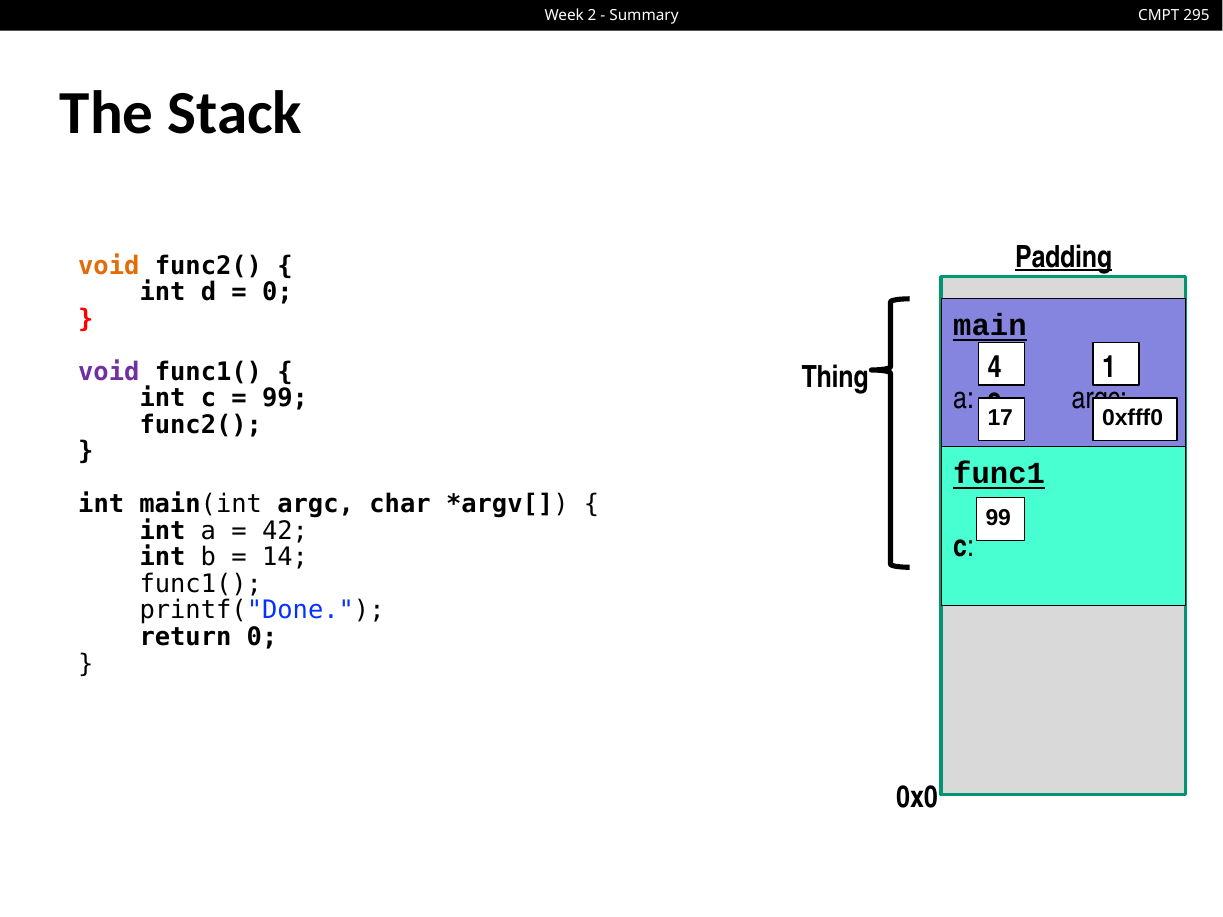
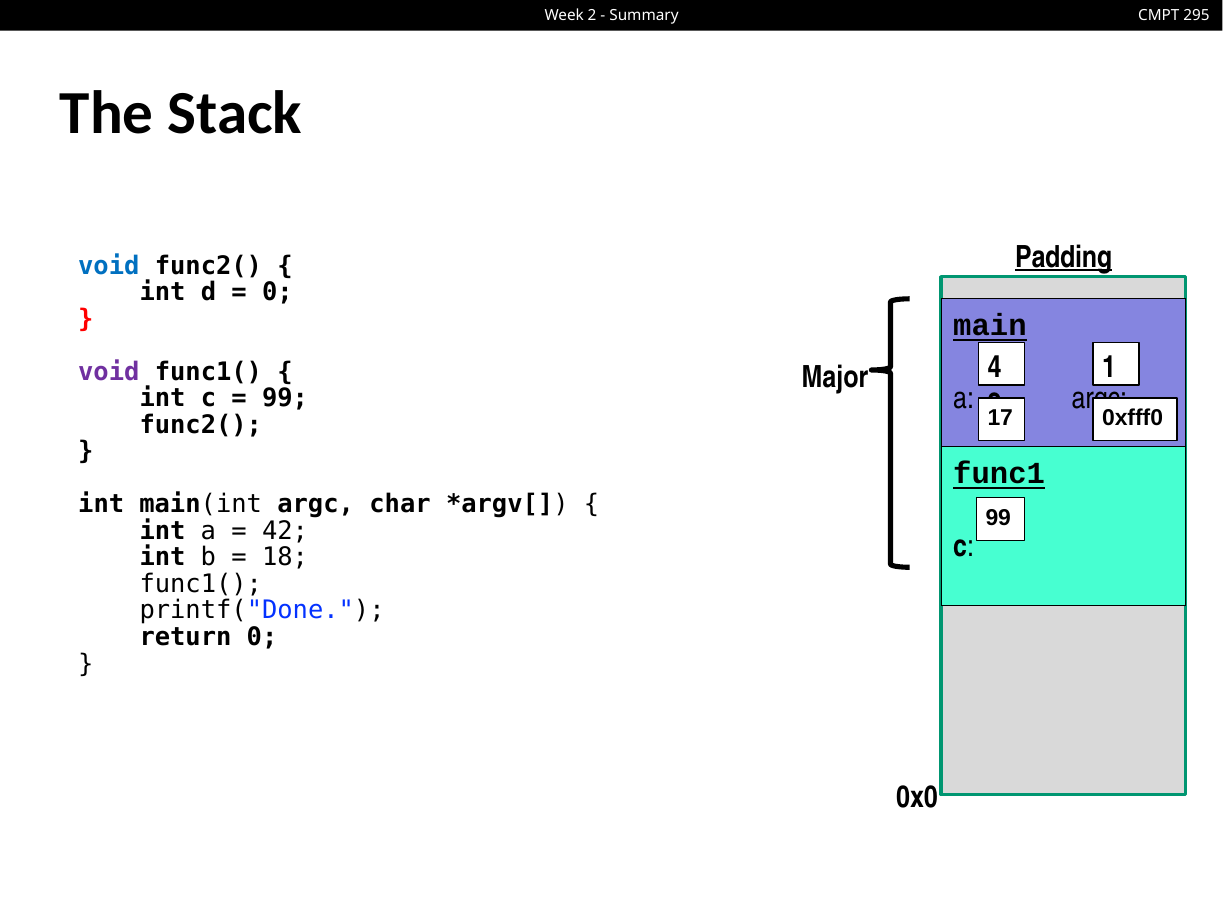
void at (109, 266) colour: orange -> blue
Thing: Thing -> Major
14: 14 -> 18
